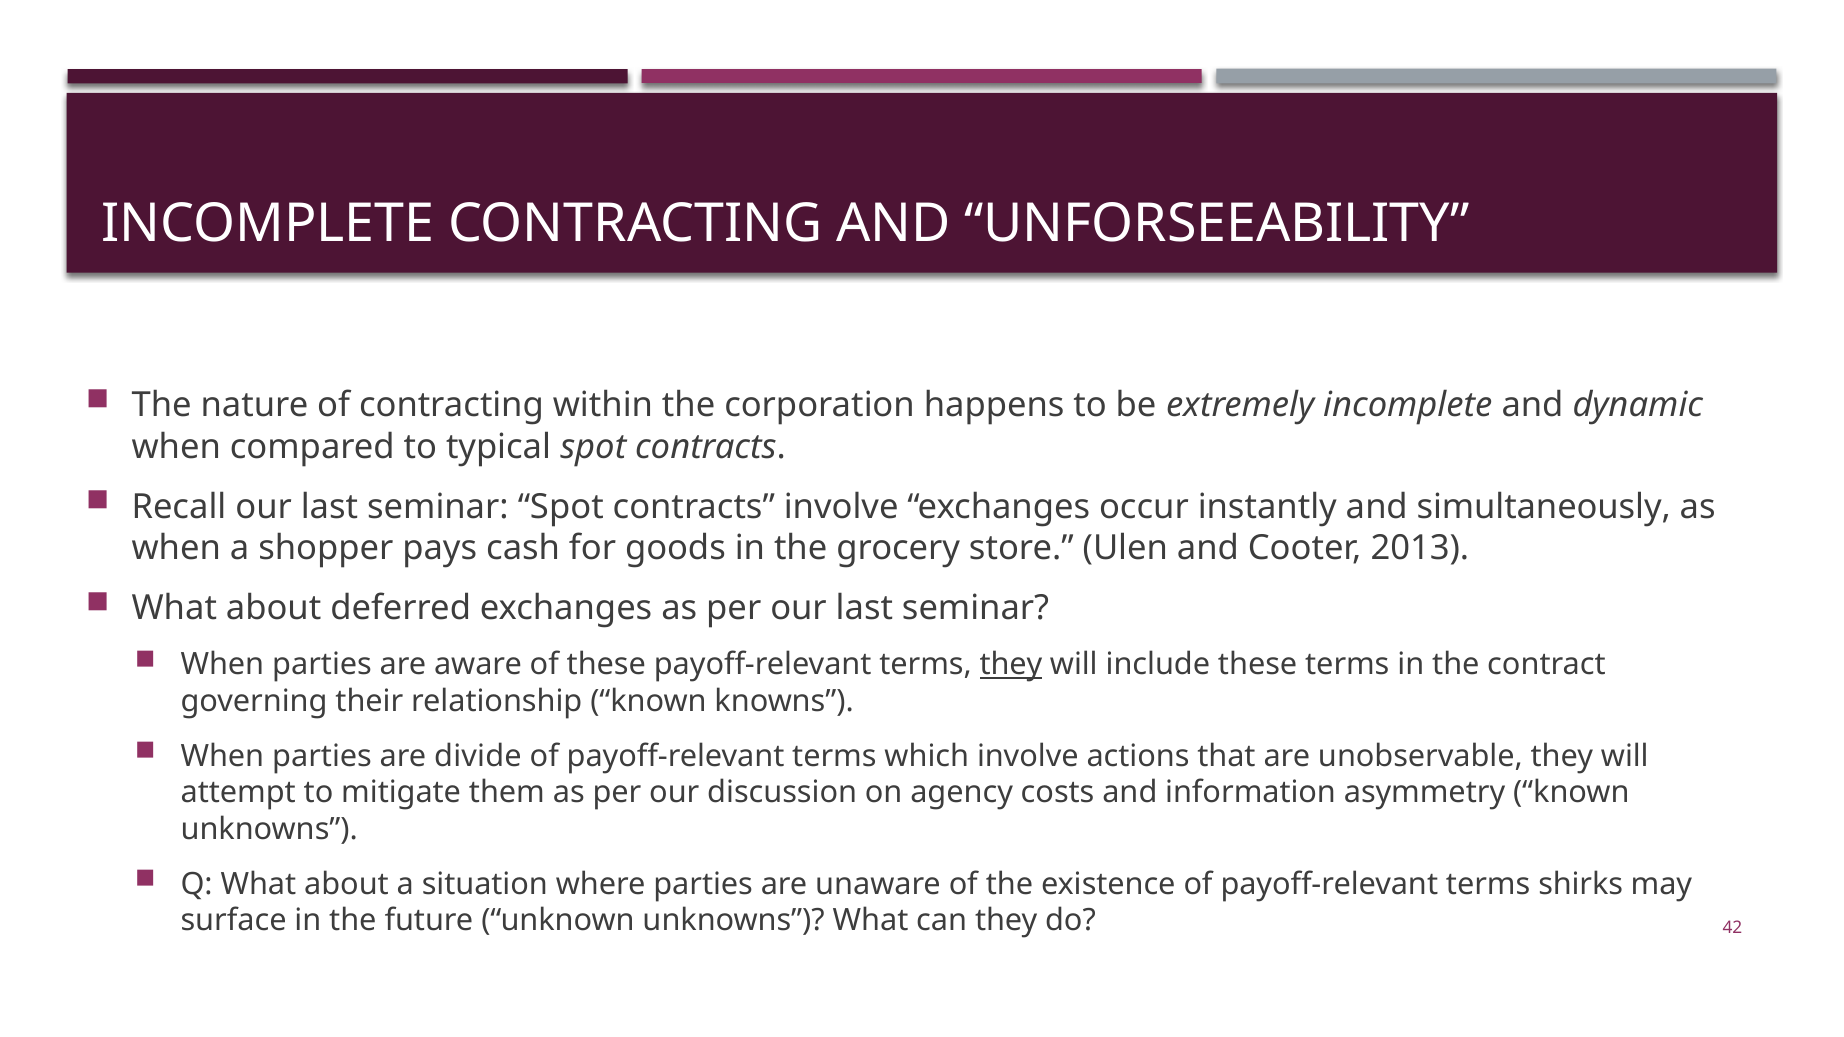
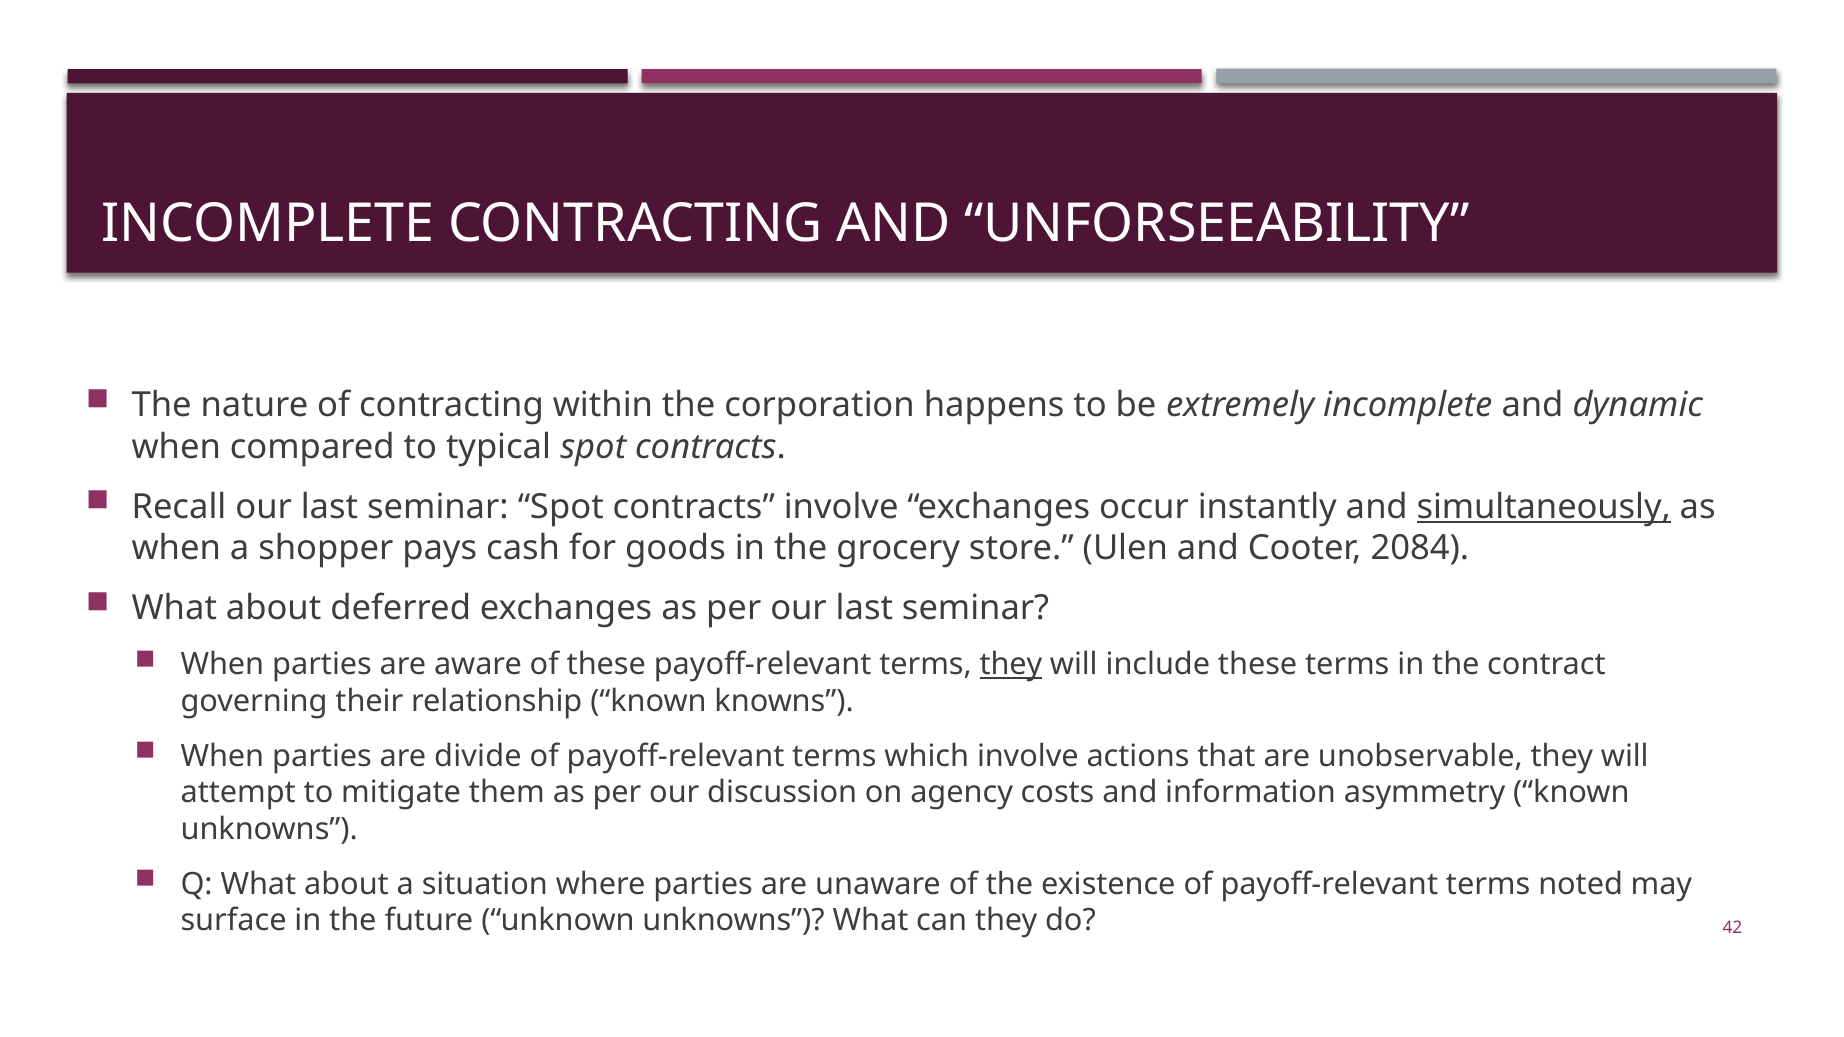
simultaneously underline: none -> present
2013: 2013 -> 2084
shirks: shirks -> noted
